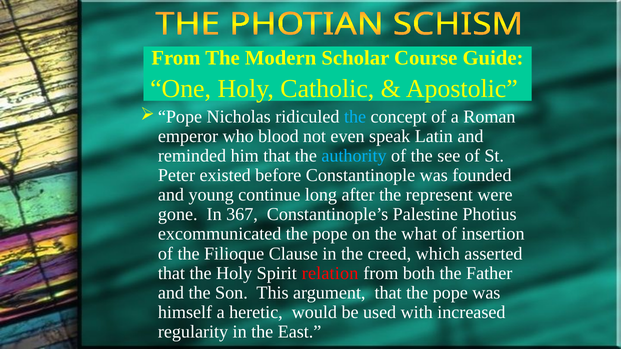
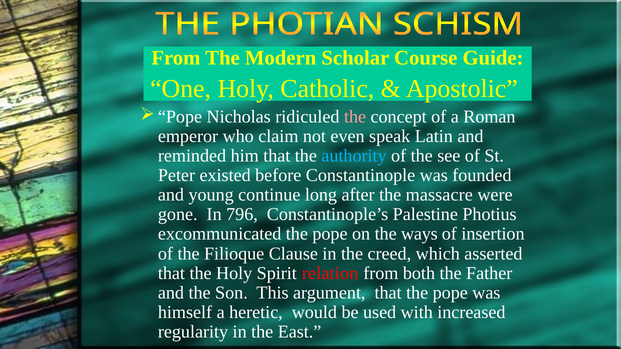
the at (355, 117) colour: light blue -> pink
blood: blood -> claim
represent: represent -> massacre
367: 367 -> 796
what: what -> ways
